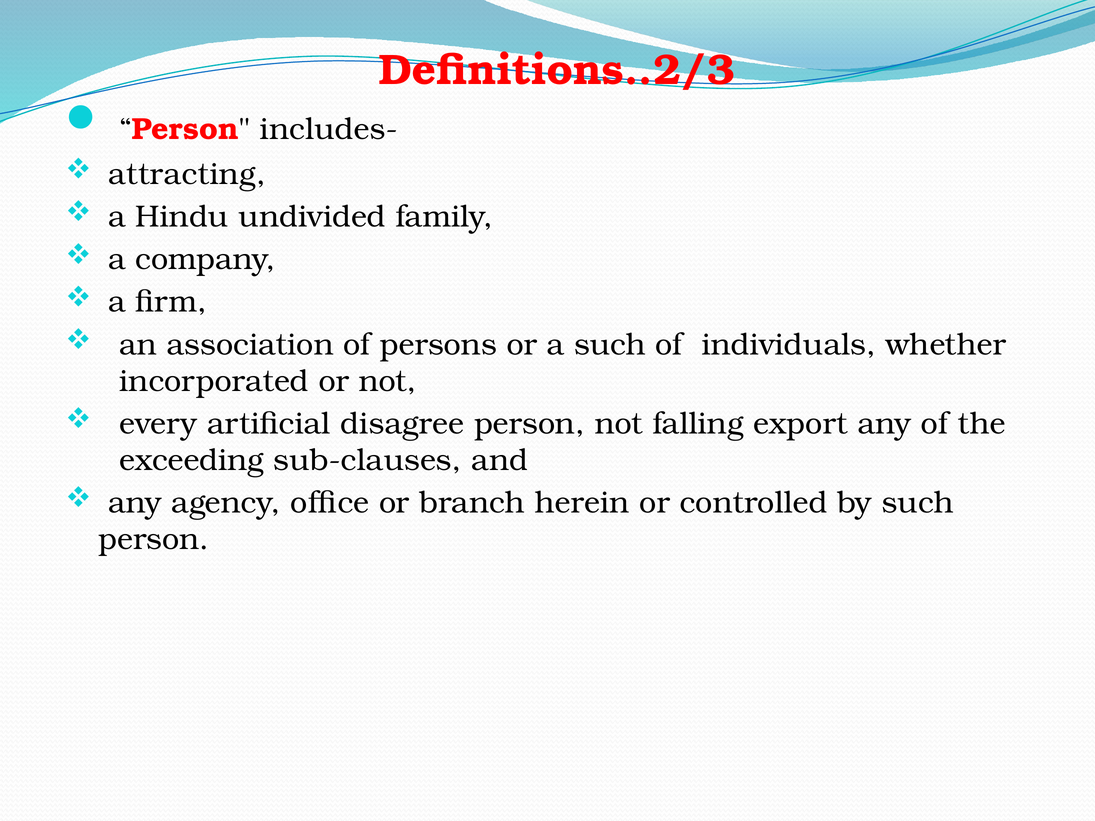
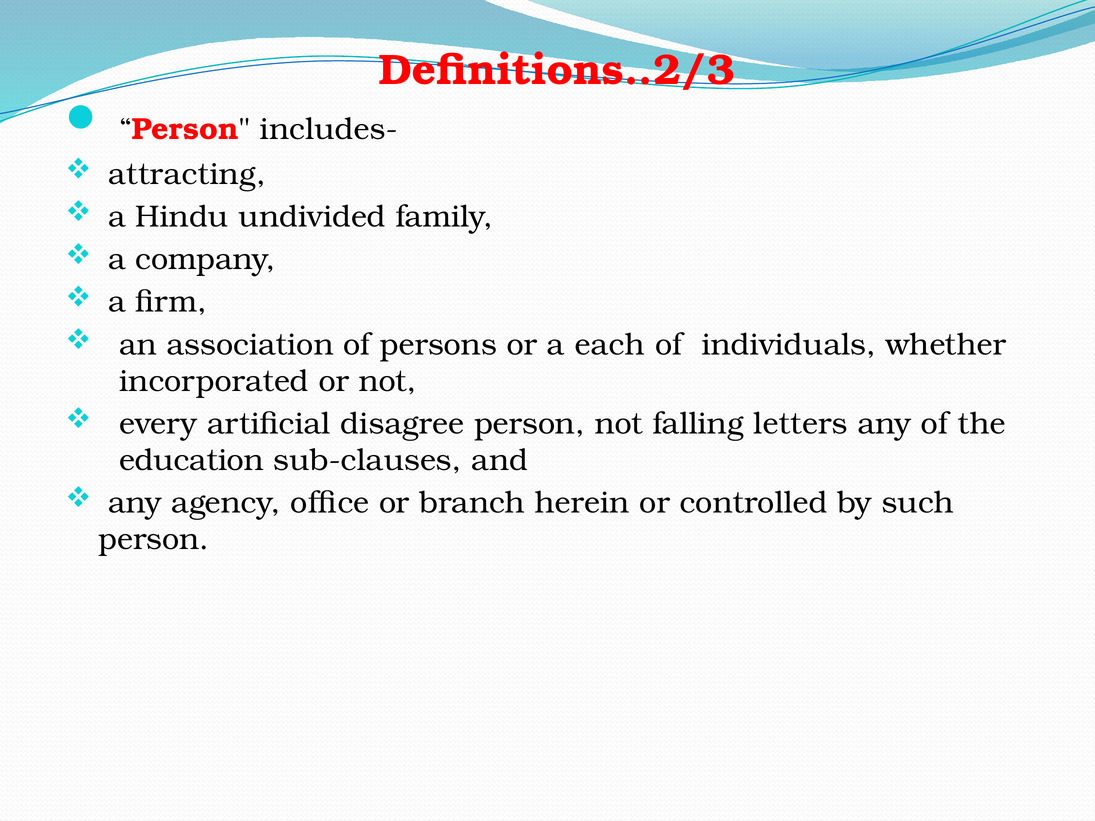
a such: such -> each
export: export -> letters
exceeding: exceeding -> education
